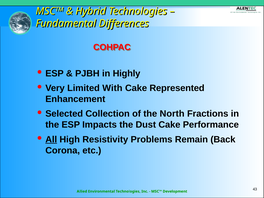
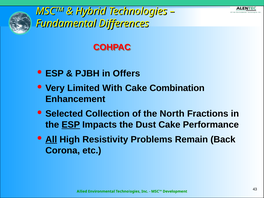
Highly: Highly -> Offers
Represented: Represented -> Combination
ESP at (71, 125) underline: none -> present
